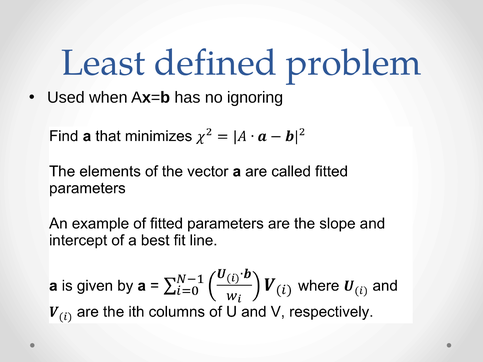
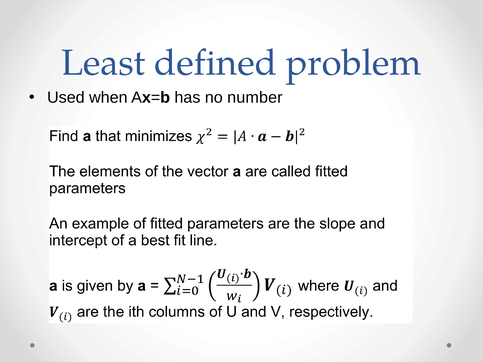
ignoring: ignoring -> number
